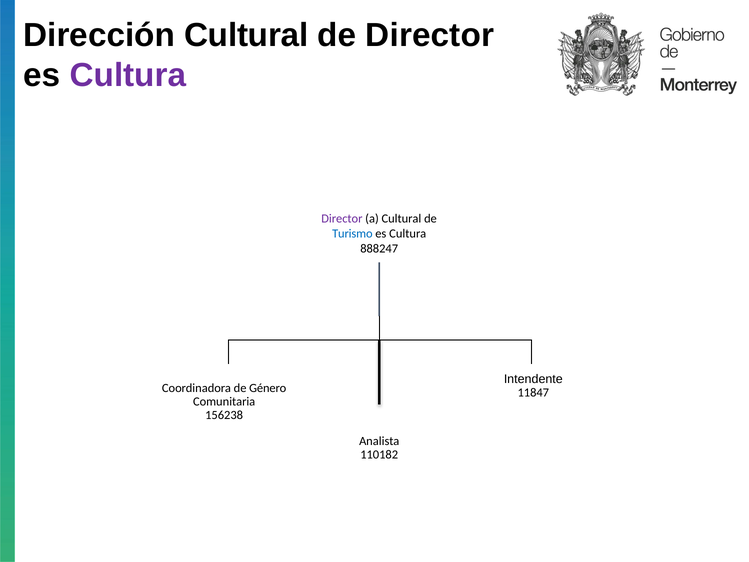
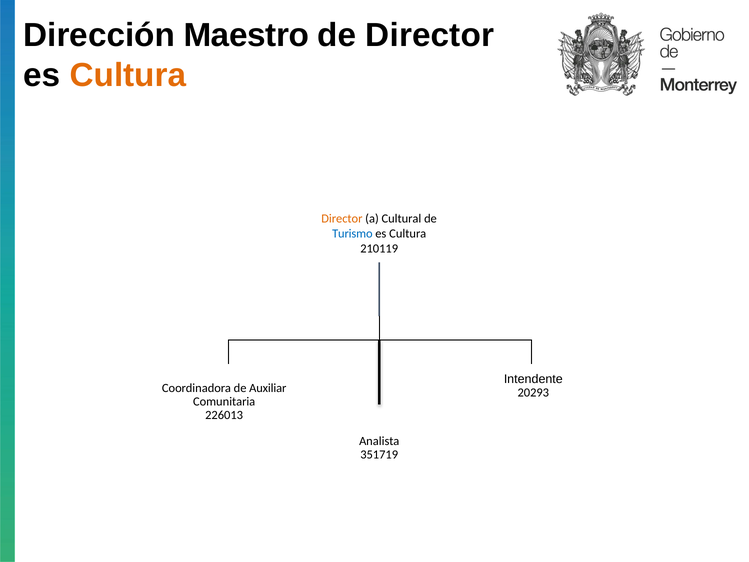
Dirección Cultural: Cultural -> Maestro
Cultura at (128, 75) colour: purple -> orange
Director at (342, 218) colour: purple -> orange
888247: 888247 -> 210119
Género: Género -> Auxiliar
11847: 11847 -> 20293
156238: 156238 -> 226013
110182: 110182 -> 351719
